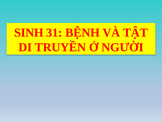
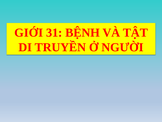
SINH: SINH -> GIỚI
